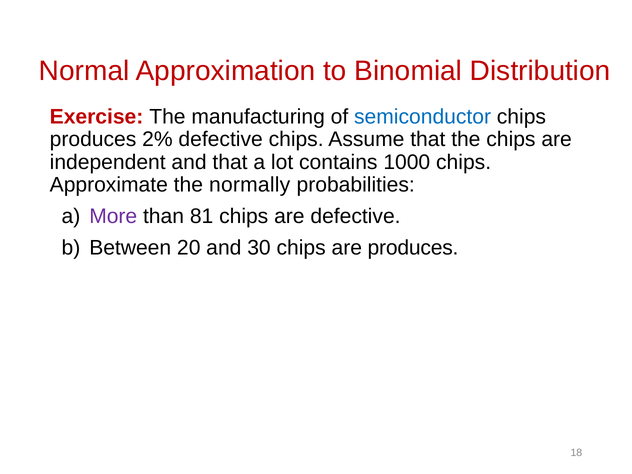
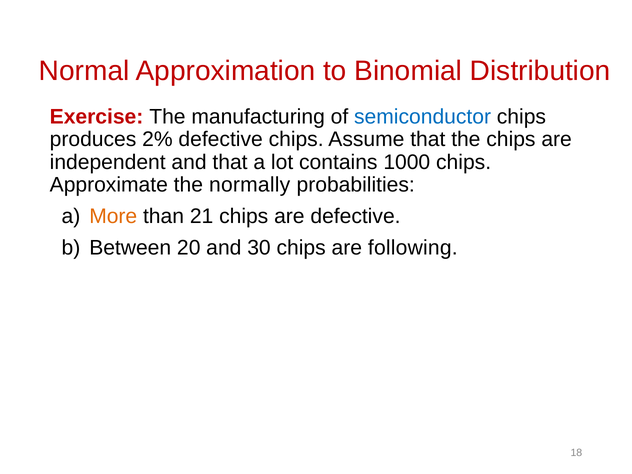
More colour: purple -> orange
81: 81 -> 21
are produces: produces -> following
